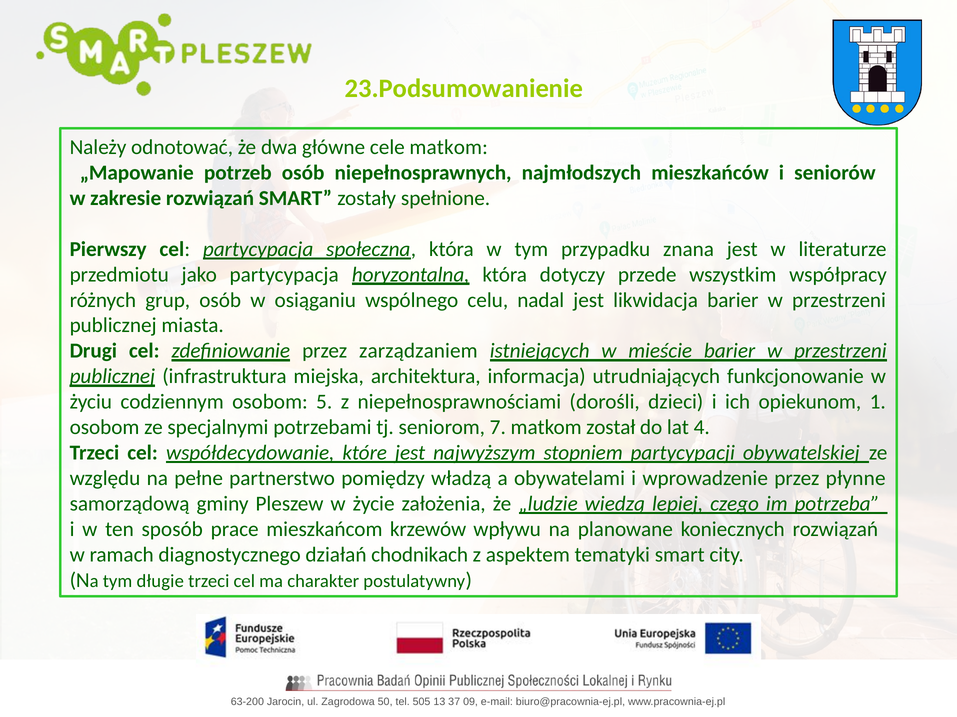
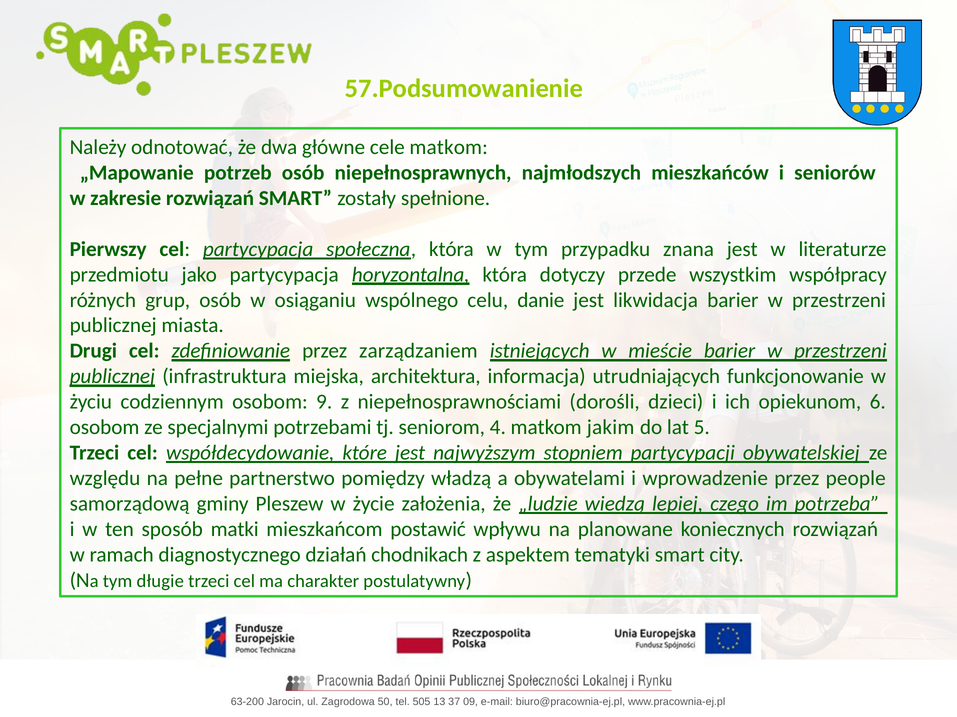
23.Podsumowanienie: 23.Podsumowanienie -> 57.Podsumowanienie
nadal: nadal -> danie
5: 5 -> 9
1: 1 -> 6
7: 7 -> 4
został: został -> jakim
4: 4 -> 5
płynne: płynne -> people
prace: prace -> matki
krzewów: krzewów -> postawić
